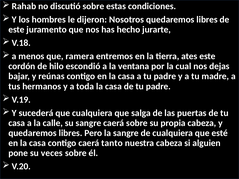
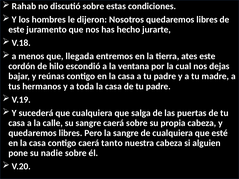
ramera: ramera -> llegada
veces: veces -> nadie
